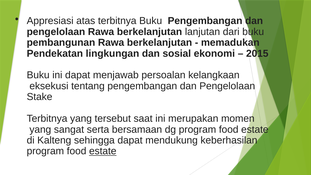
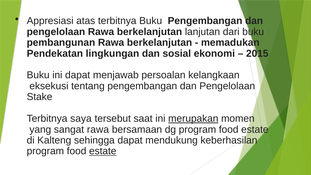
Terbitnya yang: yang -> saya
merupakan underline: none -> present
sangat serta: serta -> rawa
